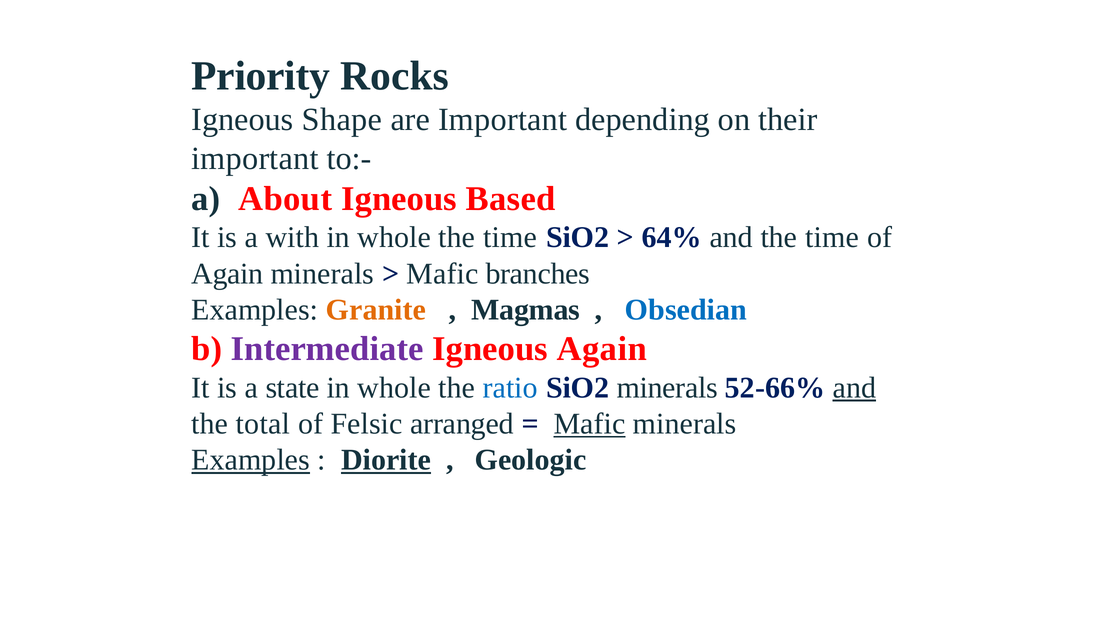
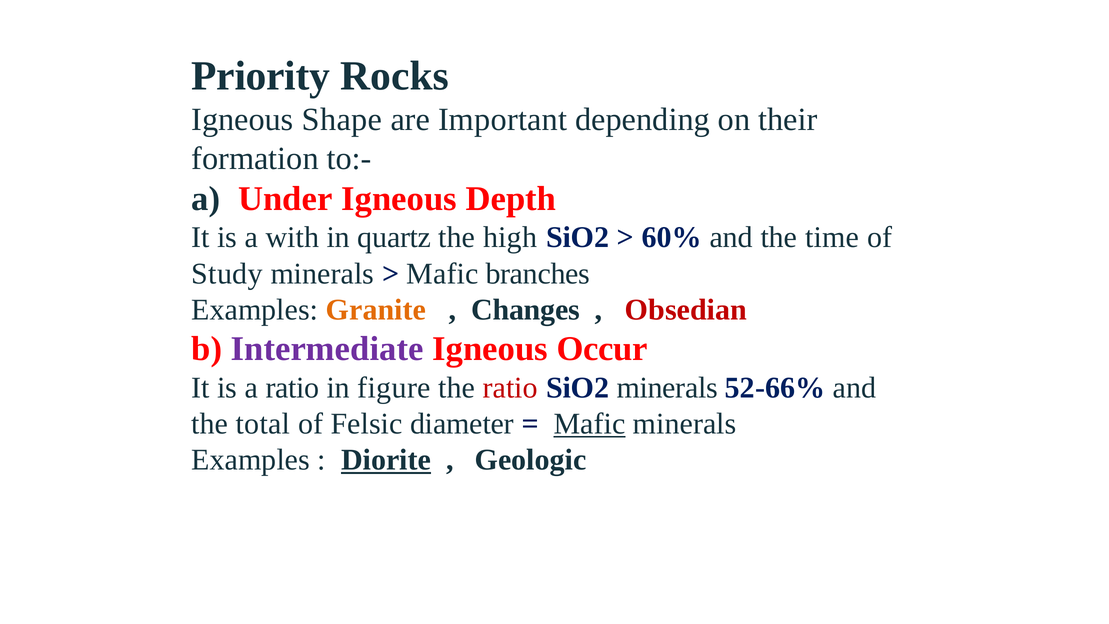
important at (255, 158): important -> formation
About: About -> Under
Based: Based -> Depth
whole at (394, 237): whole -> quartz
time at (510, 237): time -> high
64%: 64% -> 60%
Again at (227, 274): Again -> Study
Magmas: Magmas -> Changes
Obsedian colour: blue -> red
Igneous Again: Again -> Occur
a state: state -> ratio
whole at (394, 388): whole -> figure
ratio at (510, 388) colour: blue -> red
and at (854, 388) underline: present -> none
arranged: arranged -> diameter
Examples at (251, 460) underline: present -> none
